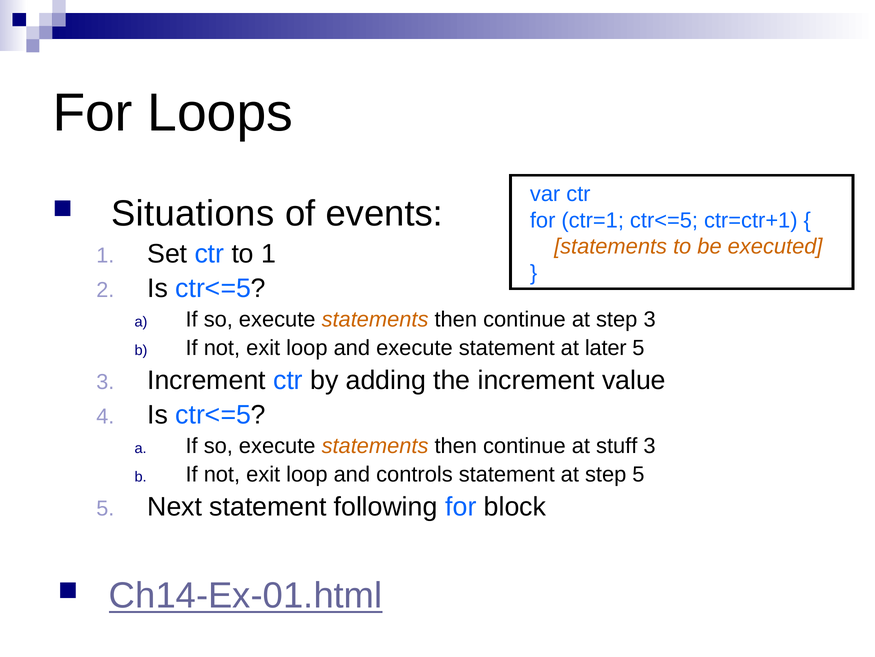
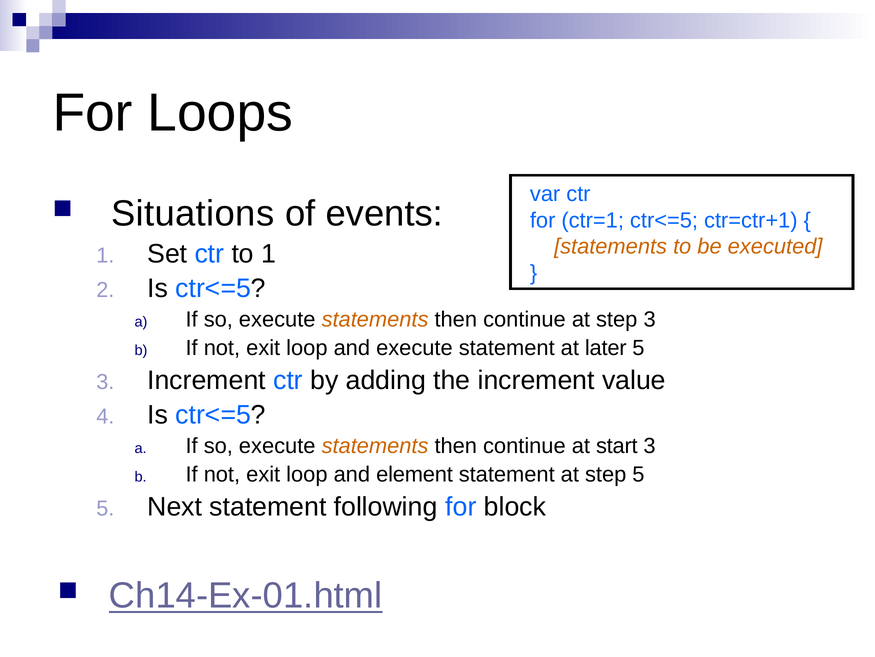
stuff: stuff -> start
controls: controls -> element
